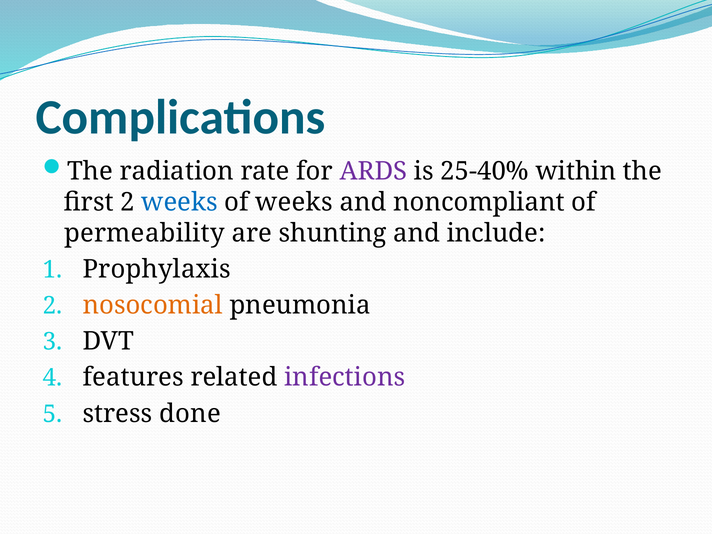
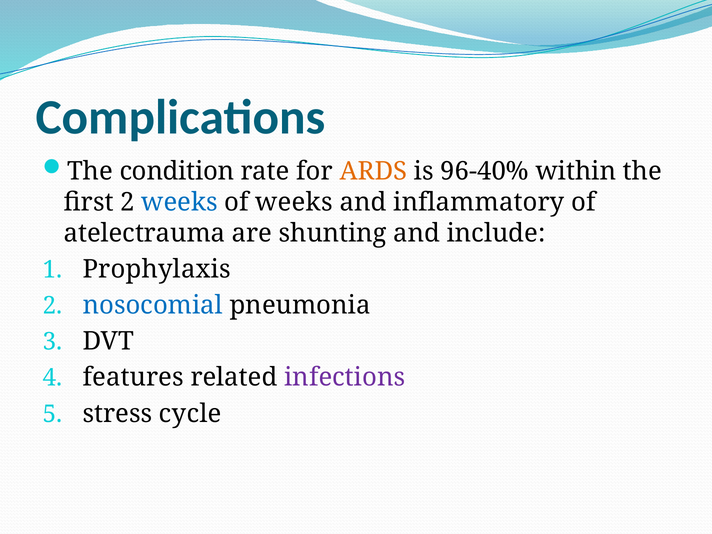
radiation: radiation -> condition
ARDS colour: purple -> orange
25-40%: 25-40% -> 96-40%
noncompliant: noncompliant -> inflammatory
permeability: permeability -> atelectrauma
nosocomial colour: orange -> blue
done: done -> cycle
